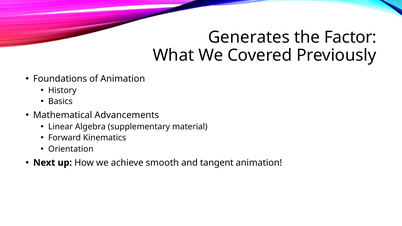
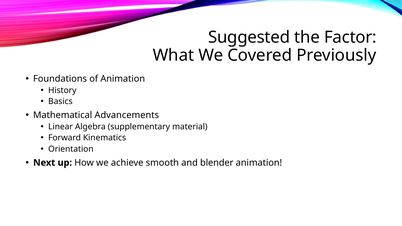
Generates: Generates -> Suggested
tangent: tangent -> blender
